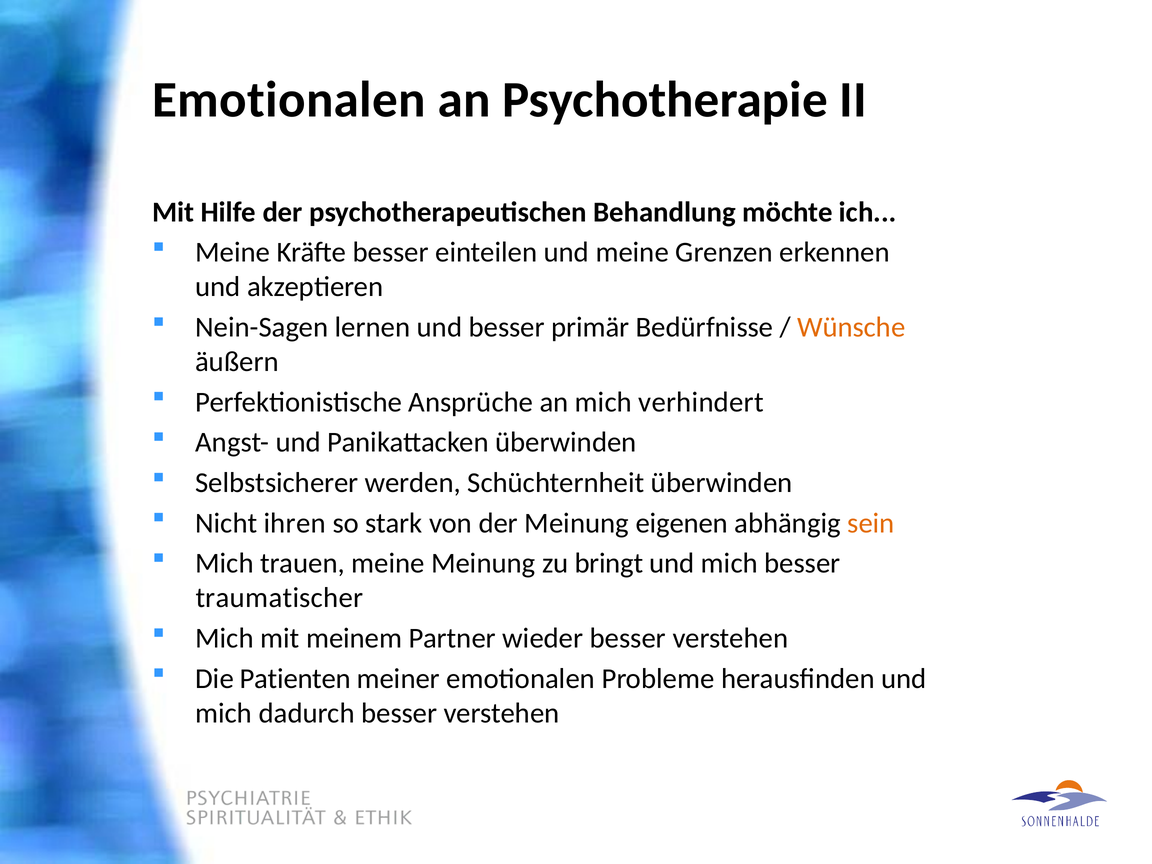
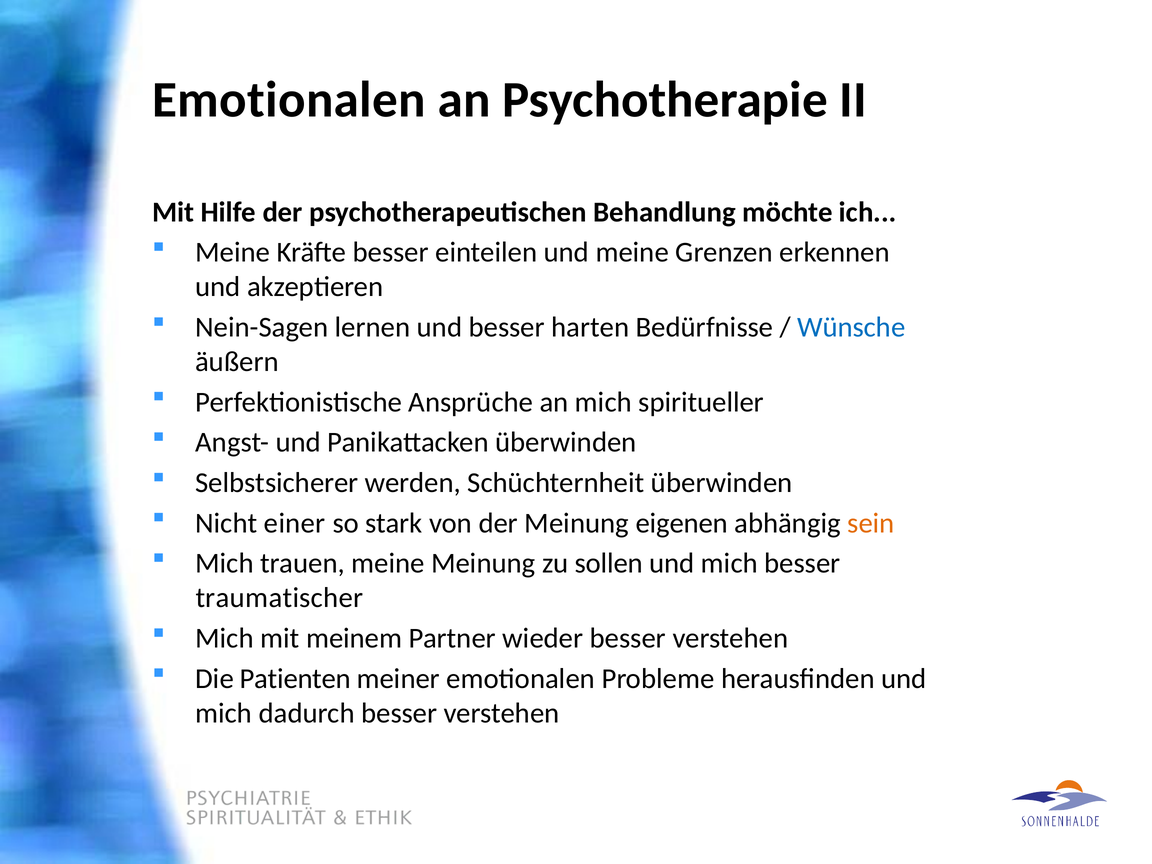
primär: primär -> harten
Wünsche colour: orange -> blue
verhindert: verhindert -> spiritueller
ihren: ihren -> einer
bringt: bringt -> sollen
